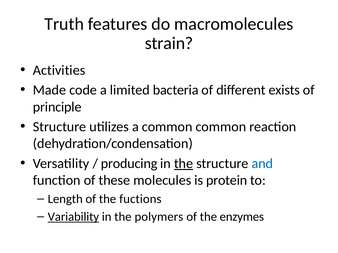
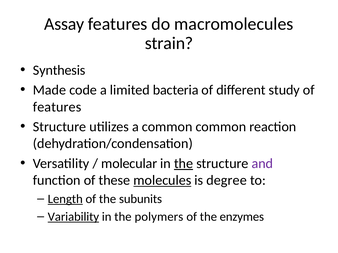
Truth: Truth -> Assay
Activities: Activities -> Synthesis
exists: exists -> study
principle at (57, 107): principle -> features
producing: producing -> molecular
and colour: blue -> purple
molecules underline: none -> present
protein: protein -> degree
Length underline: none -> present
fuctions: fuctions -> subunits
